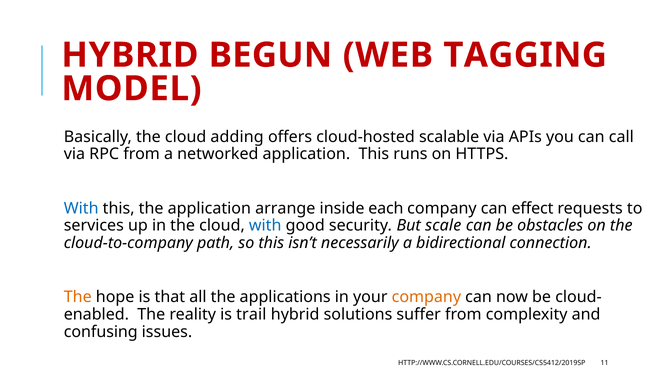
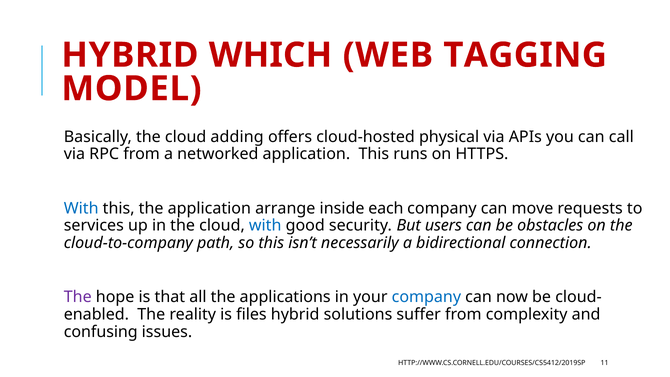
BEGUN: BEGUN -> WHICH
scalable: scalable -> physical
effect: effect -> move
scale: scale -> users
The at (78, 297) colour: orange -> purple
company at (426, 297) colour: orange -> blue
trail: trail -> files
